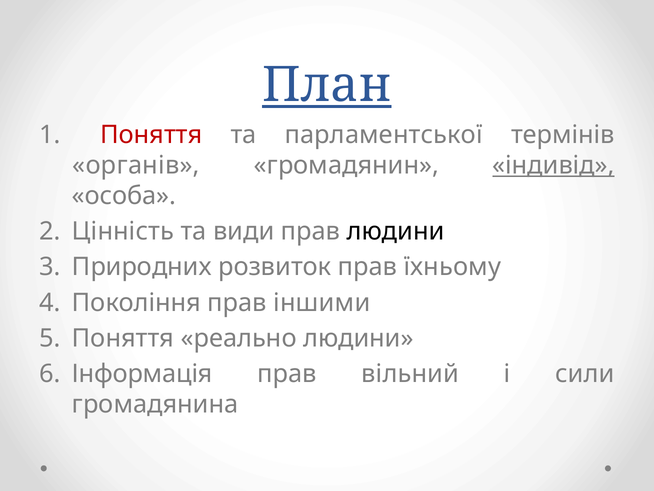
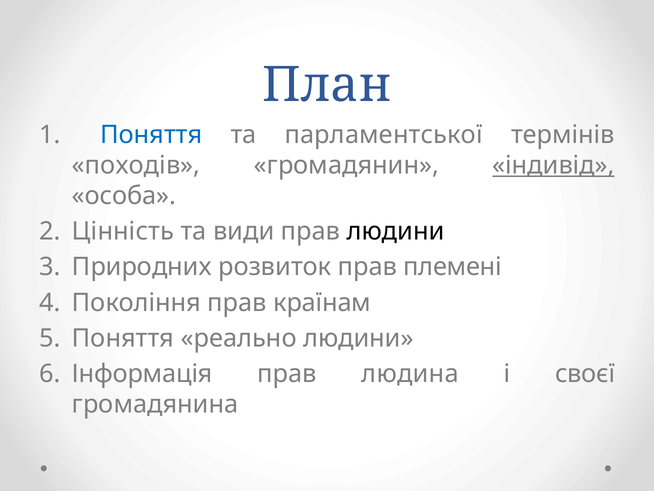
План underline: present -> none
Поняття at (151, 135) colour: red -> blue
органів: органів -> походів
їхньому: їхньому -> племені
іншими: іншими -> країнам
вільний: вільний -> людина
сили: сили -> своєї
